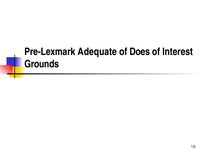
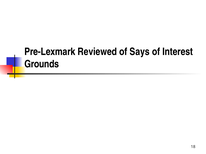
Adequate: Adequate -> Reviewed
Does: Does -> Says
